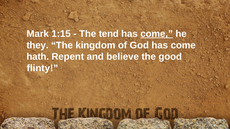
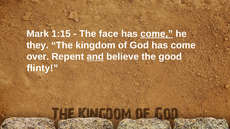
tend: tend -> face
hath: hath -> over
and underline: none -> present
